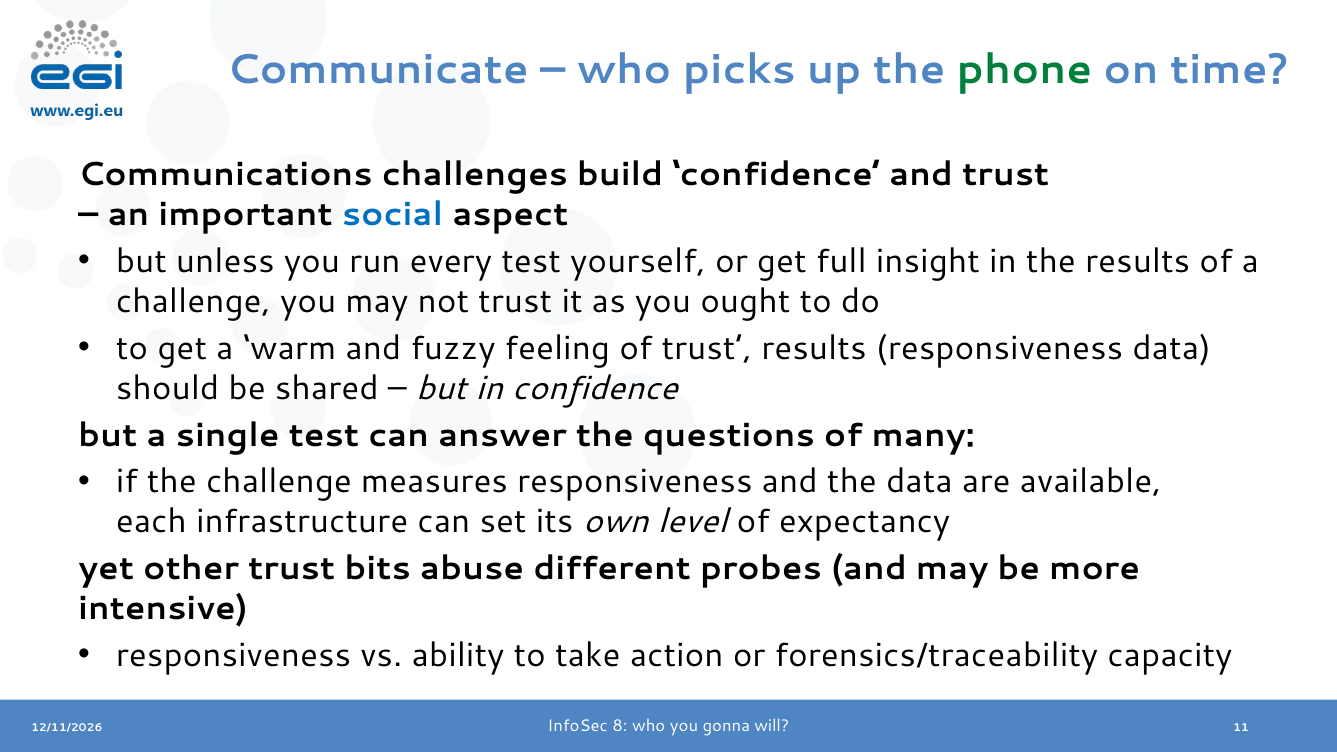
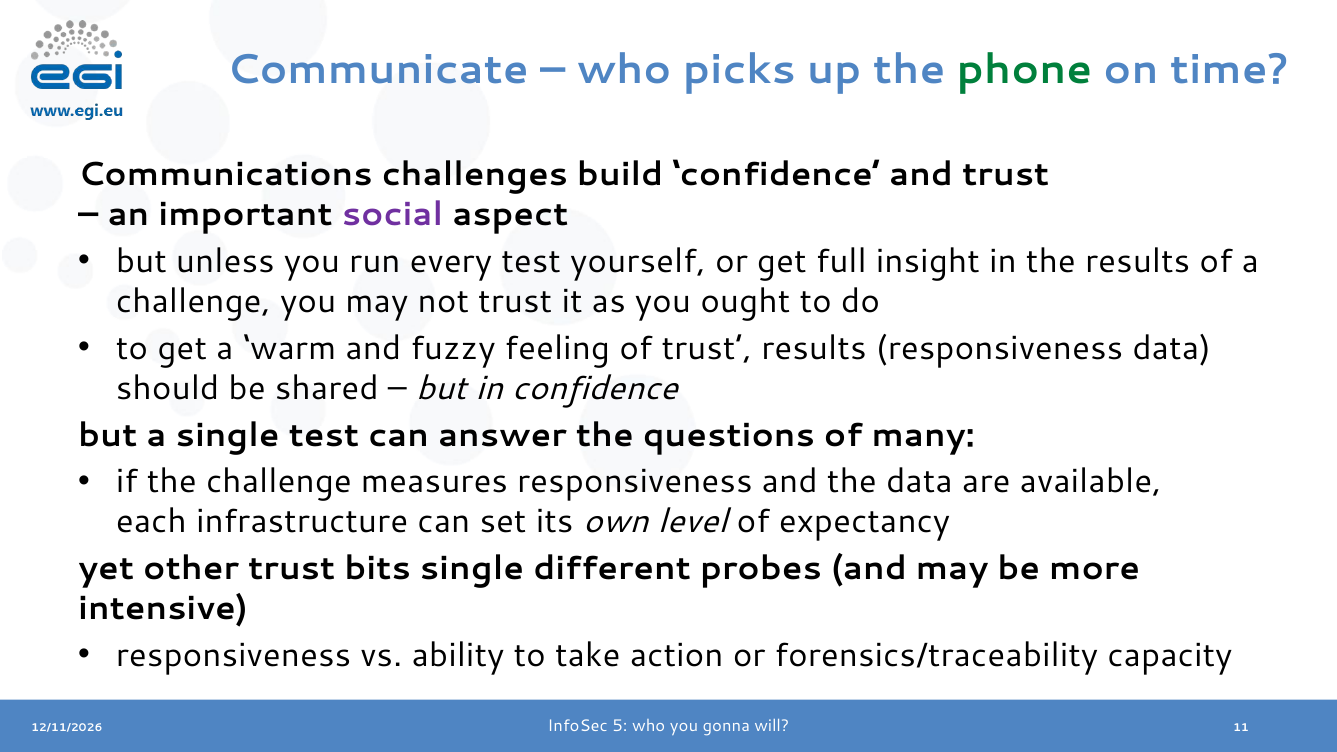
social colour: blue -> purple
bits abuse: abuse -> single
8: 8 -> 5
